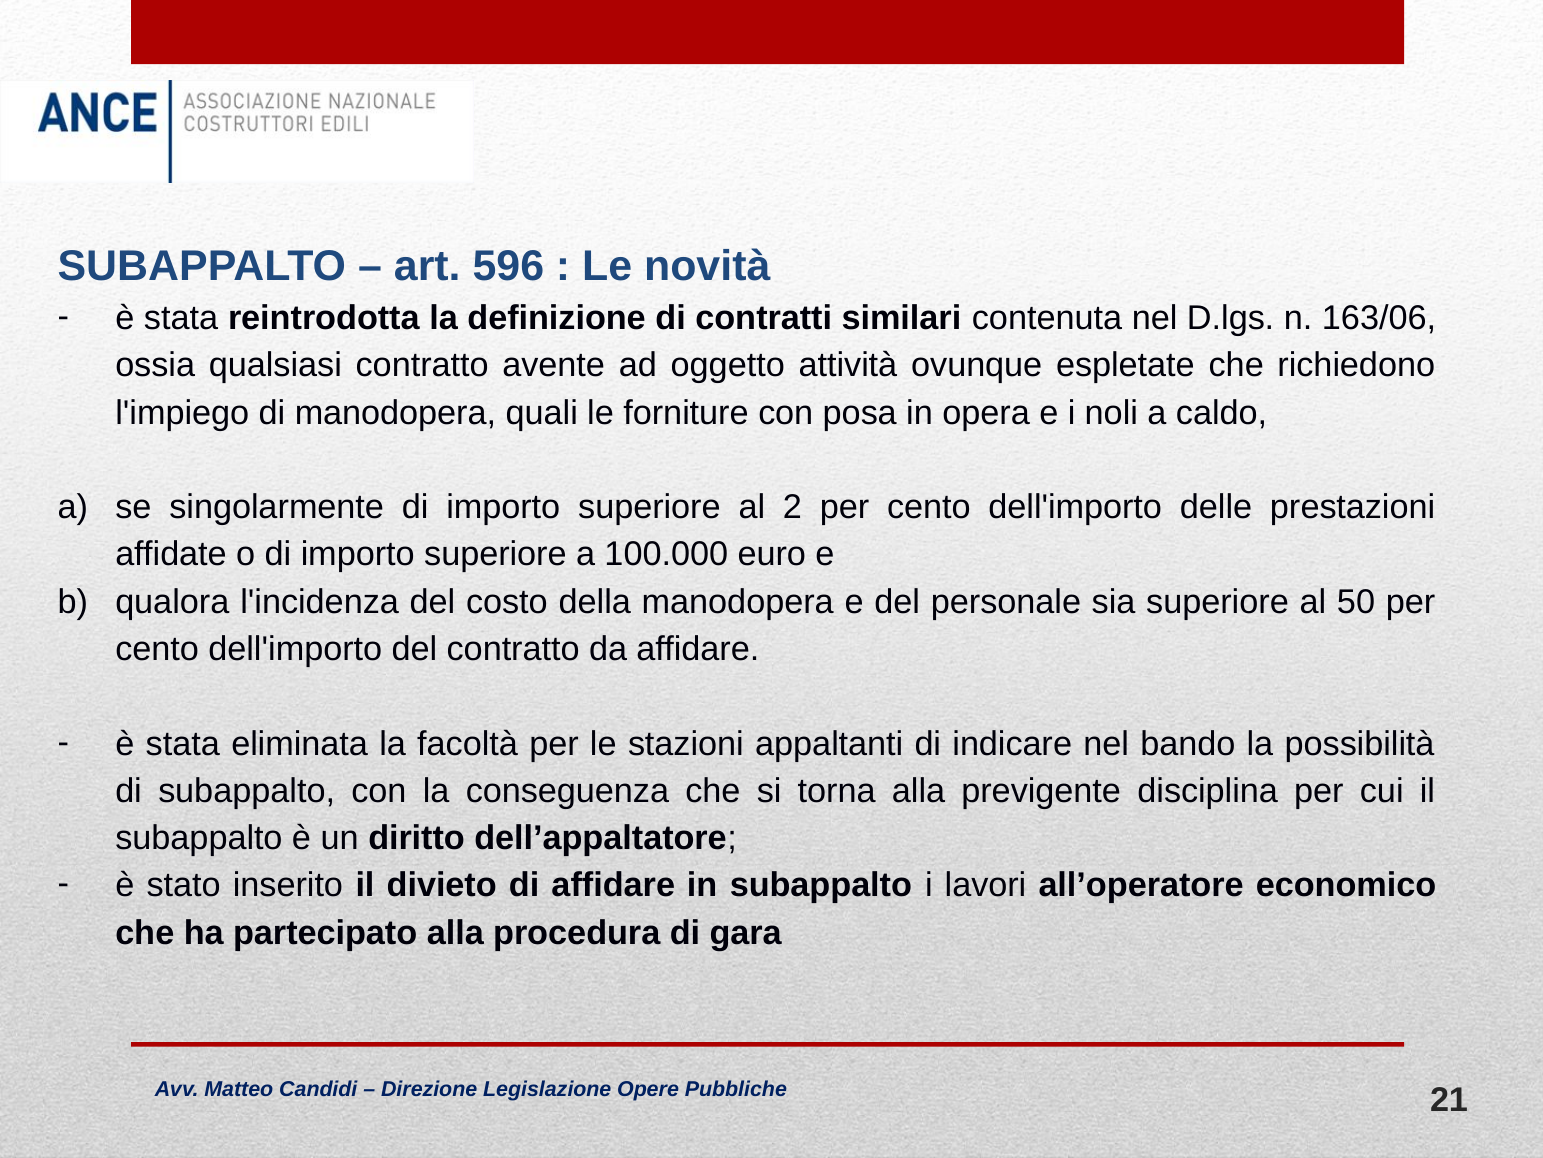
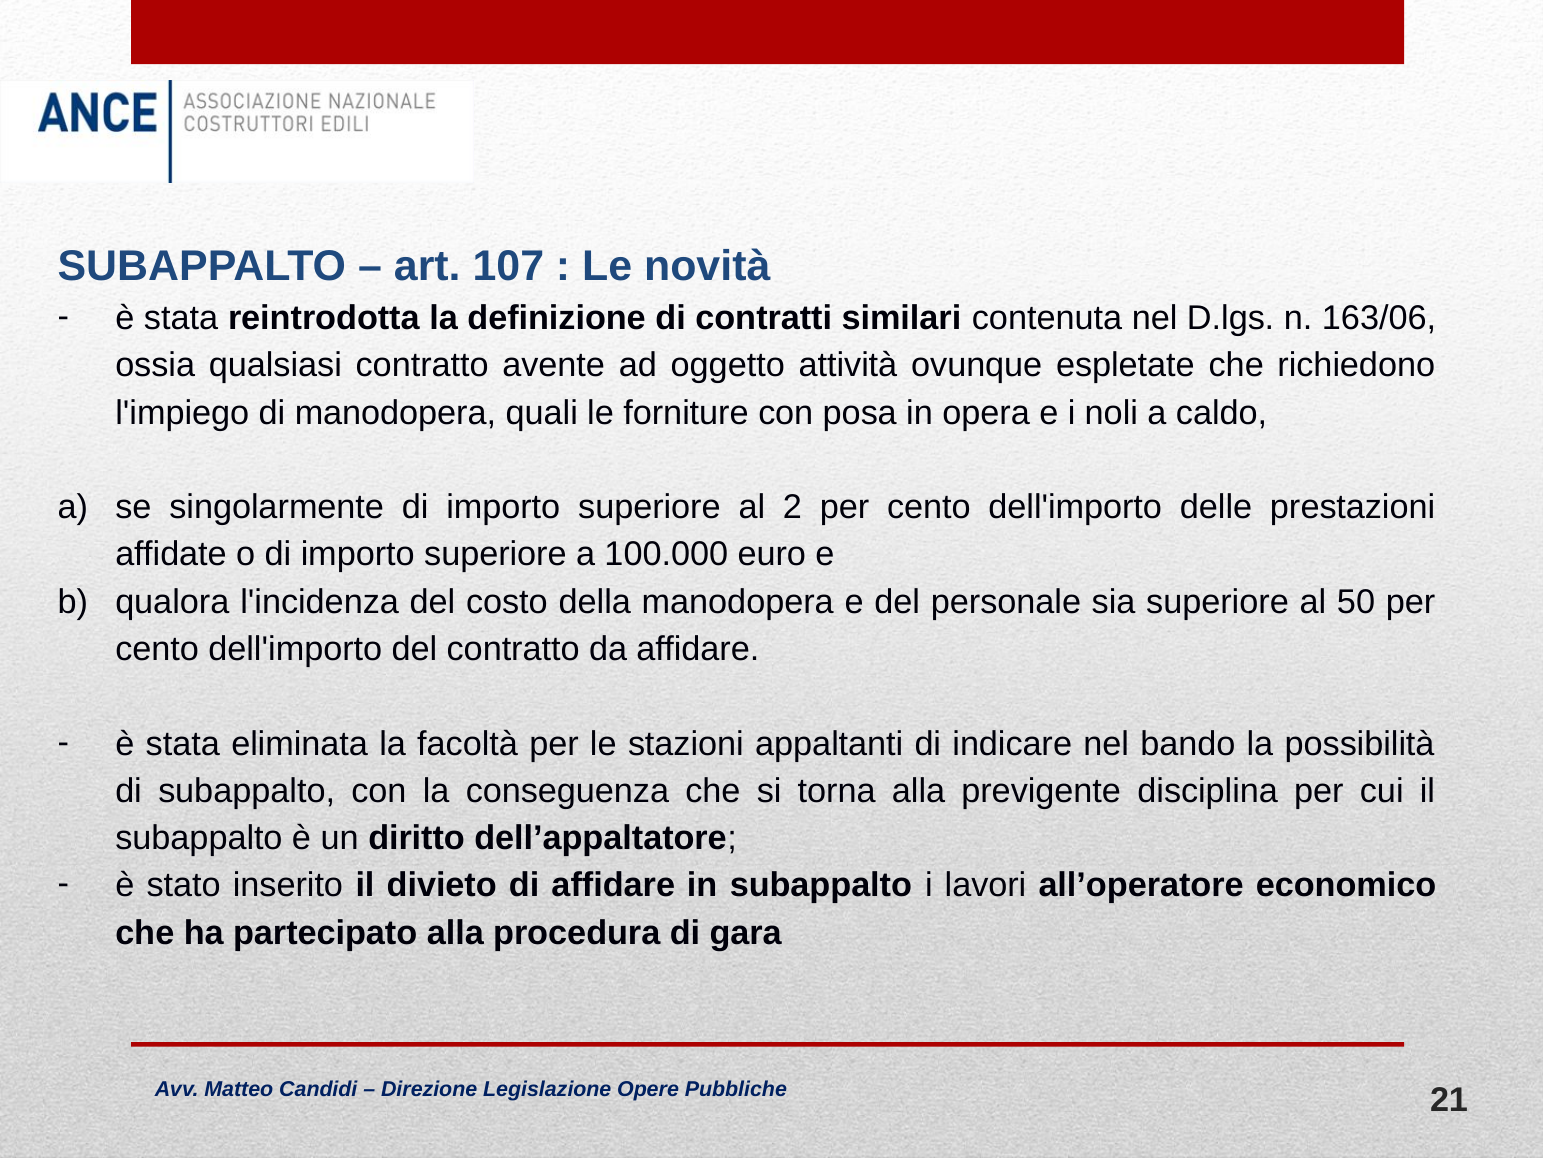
596: 596 -> 107
